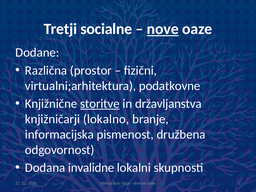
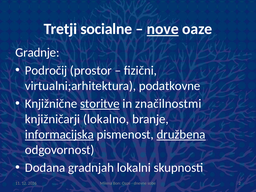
Dodane: Dodane -> Gradnje
Različna: Različna -> Področij
državljanstva: državljanstva -> značilnostmi
informacijska underline: none -> present
družbena underline: none -> present
invalidne: invalidne -> gradnjah
